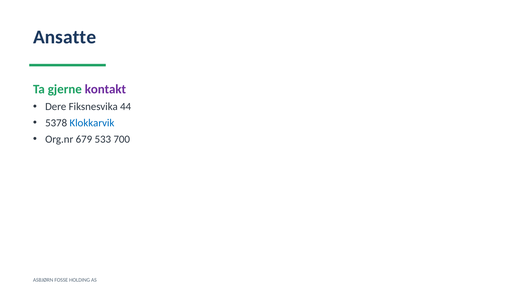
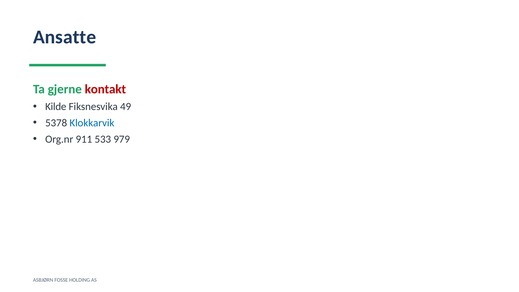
kontakt colour: purple -> red
Dere: Dere -> Kilde
44: 44 -> 49
679: 679 -> 911
700: 700 -> 979
